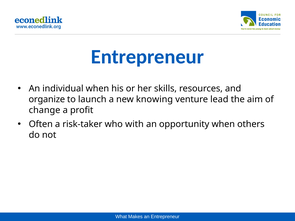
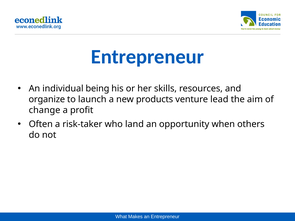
individual when: when -> being
knowing: knowing -> products
with: with -> land
